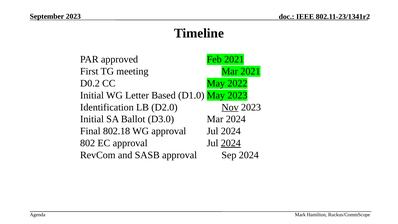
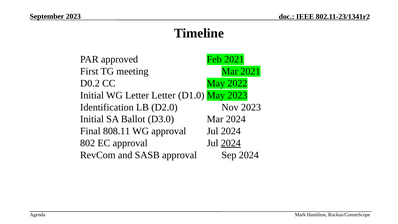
Letter Based: Based -> Letter
Nov underline: present -> none
802.18: 802.18 -> 808.11
